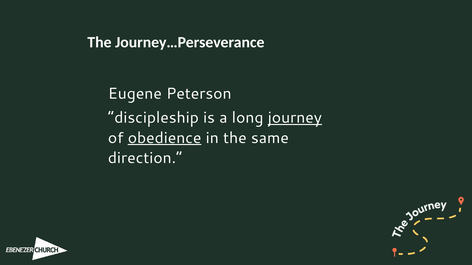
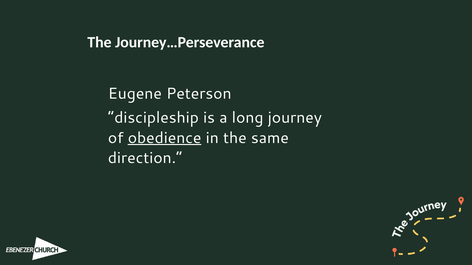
journey underline: present -> none
